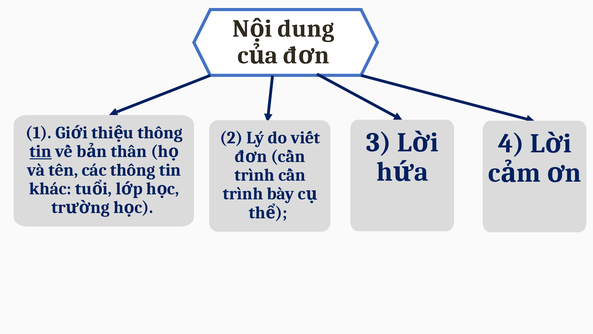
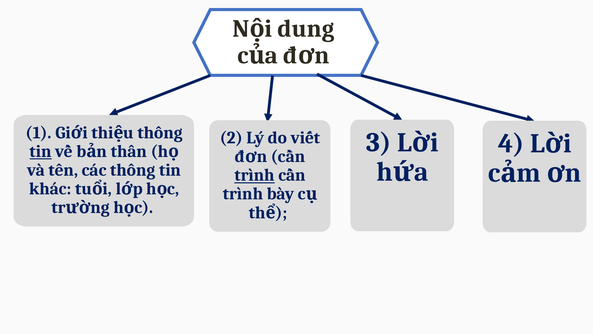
trình at (255, 175) underline: none -> present
